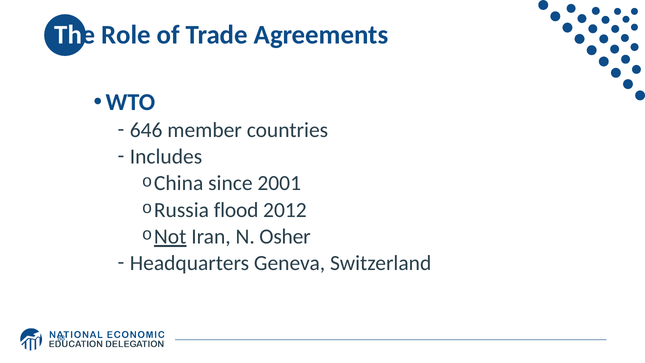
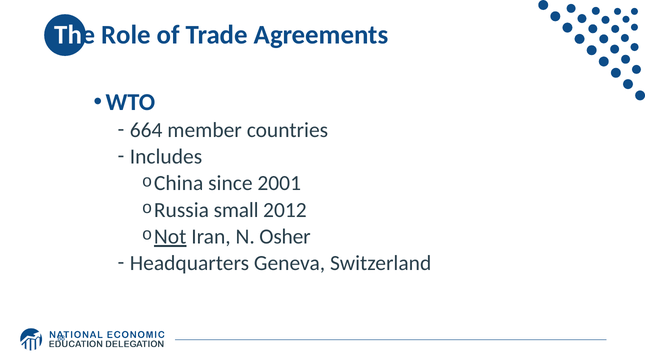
646: 646 -> 664
flood: flood -> small
